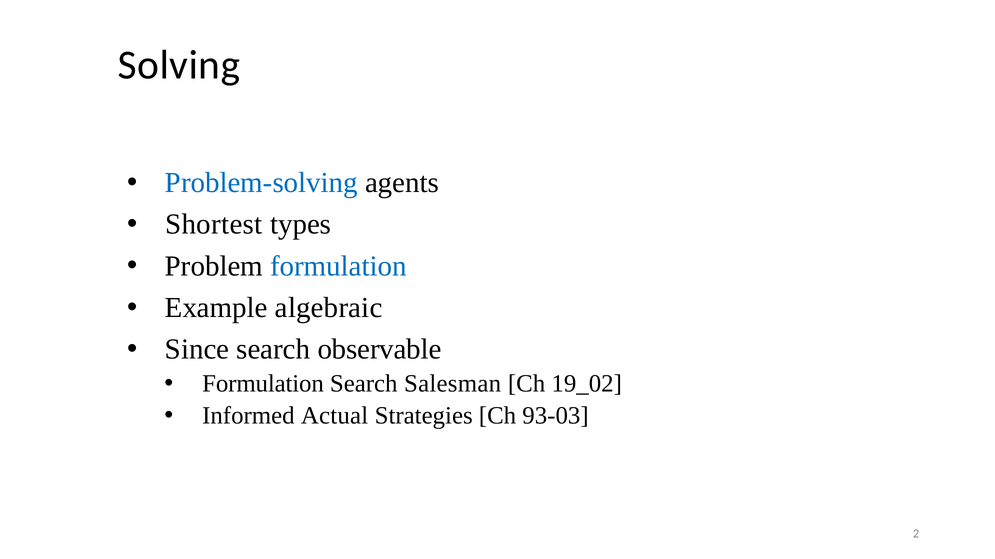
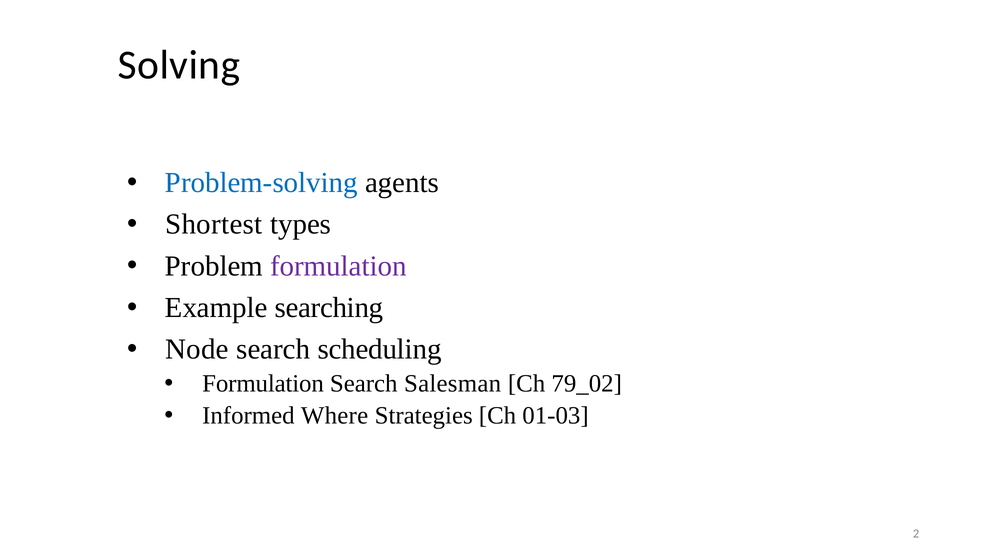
formulation at (339, 266) colour: blue -> purple
algebraic: algebraic -> searching
Since: Since -> Node
observable: observable -> scheduling
19_02: 19_02 -> 79_02
Actual: Actual -> Where
93-03: 93-03 -> 01-03
